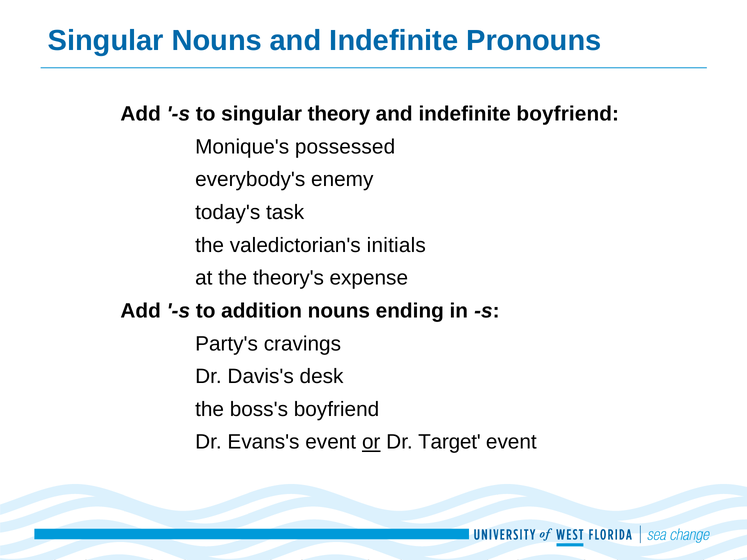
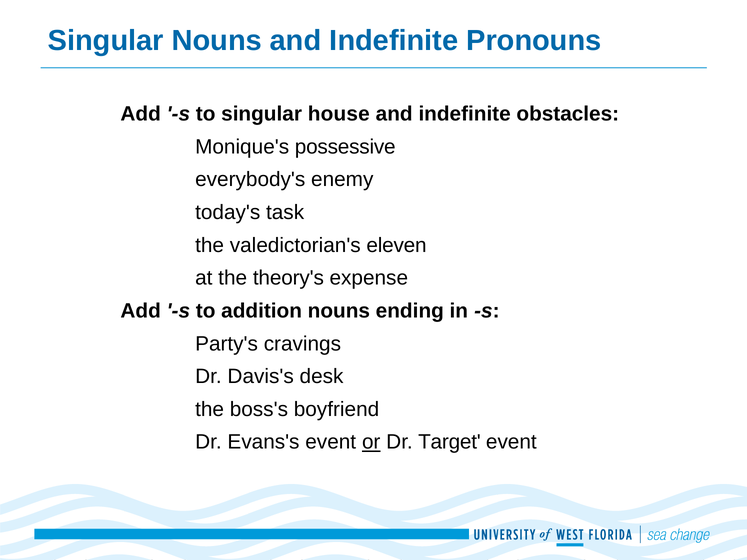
theory: theory -> house
indefinite boyfriend: boyfriend -> obstacles
possessed: possessed -> possessive
initials: initials -> eleven
